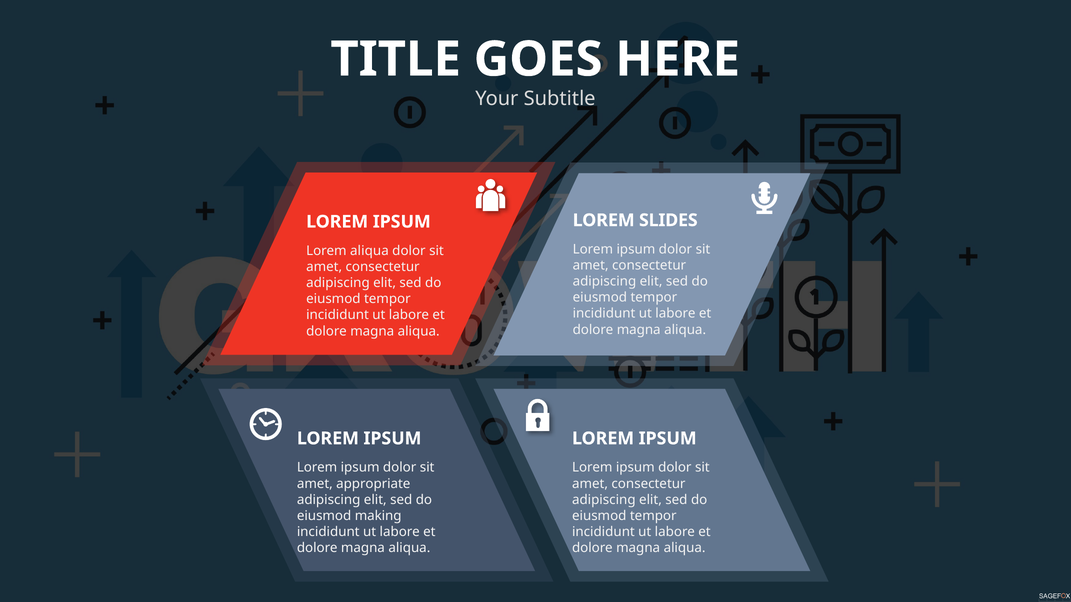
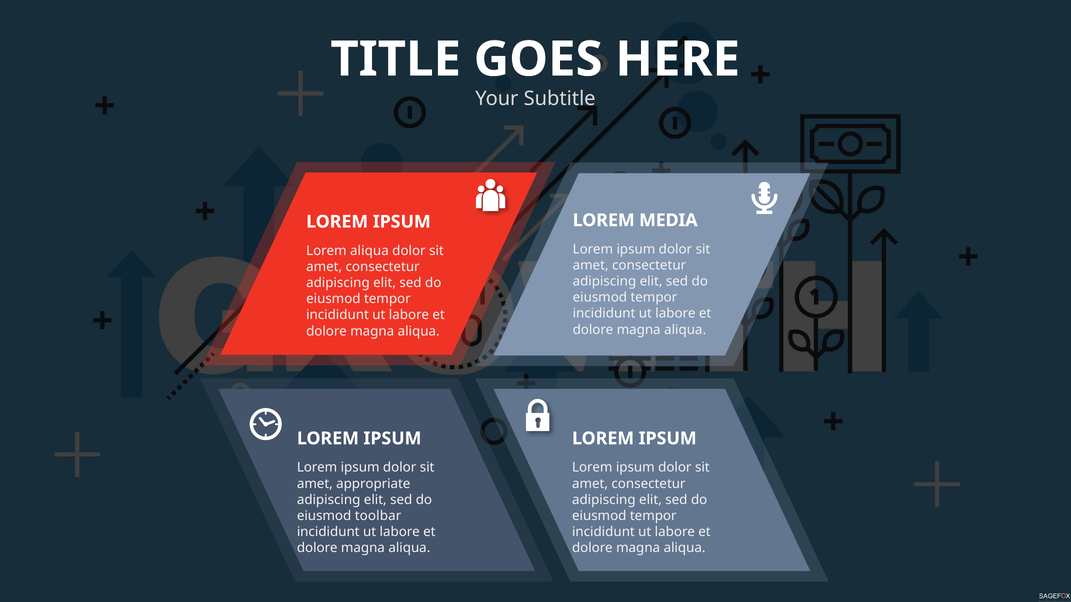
SLIDES: SLIDES -> MEDIA
making: making -> toolbar
